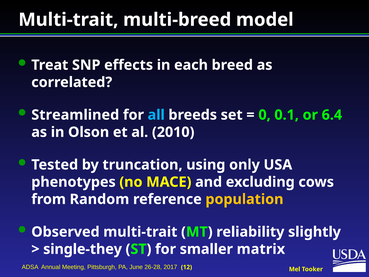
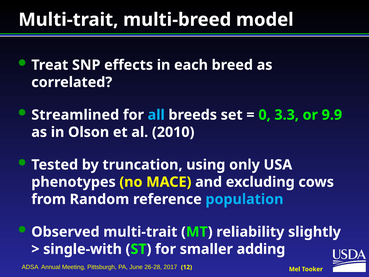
0.1: 0.1 -> 3.3
6.4: 6.4 -> 9.9
population colour: yellow -> light blue
single-they: single-they -> single-with
matrix: matrix -> adding
